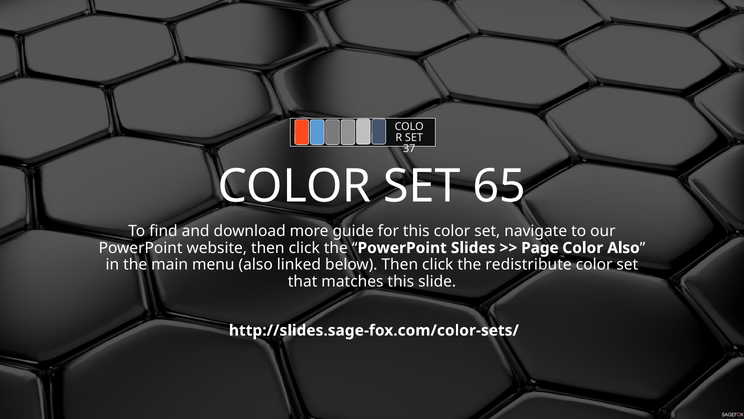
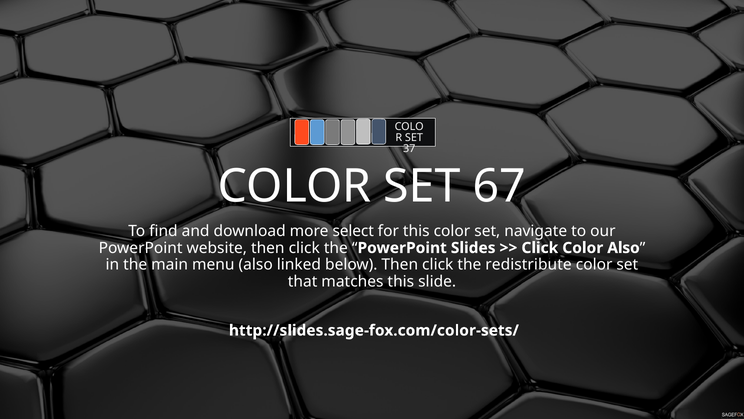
65: 65 -> 67
guide: guide -> select
Page at (540, 248): Page -> Click
